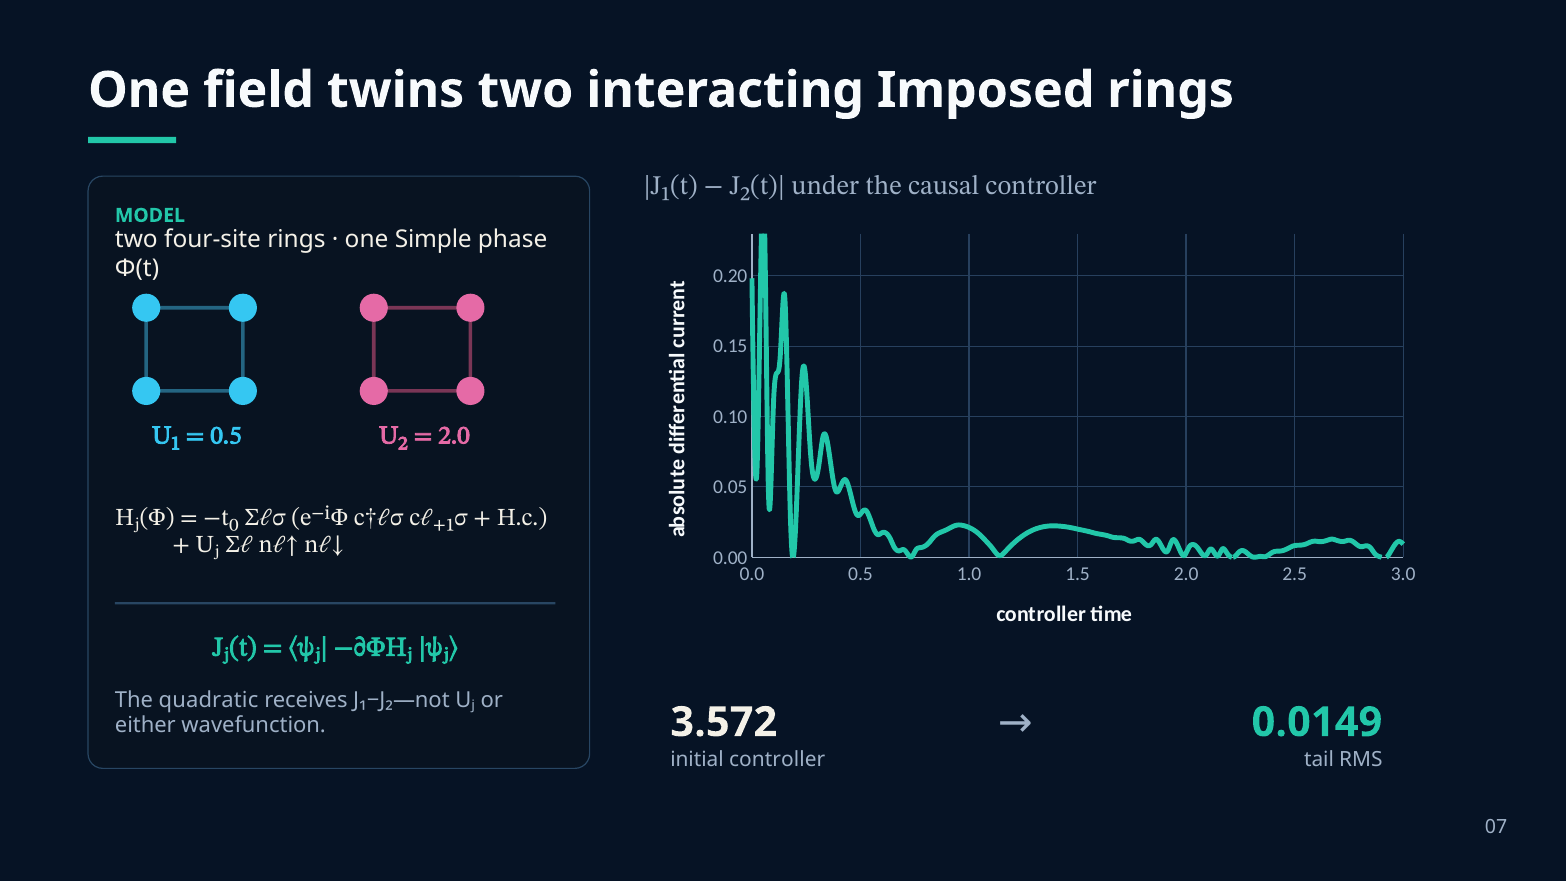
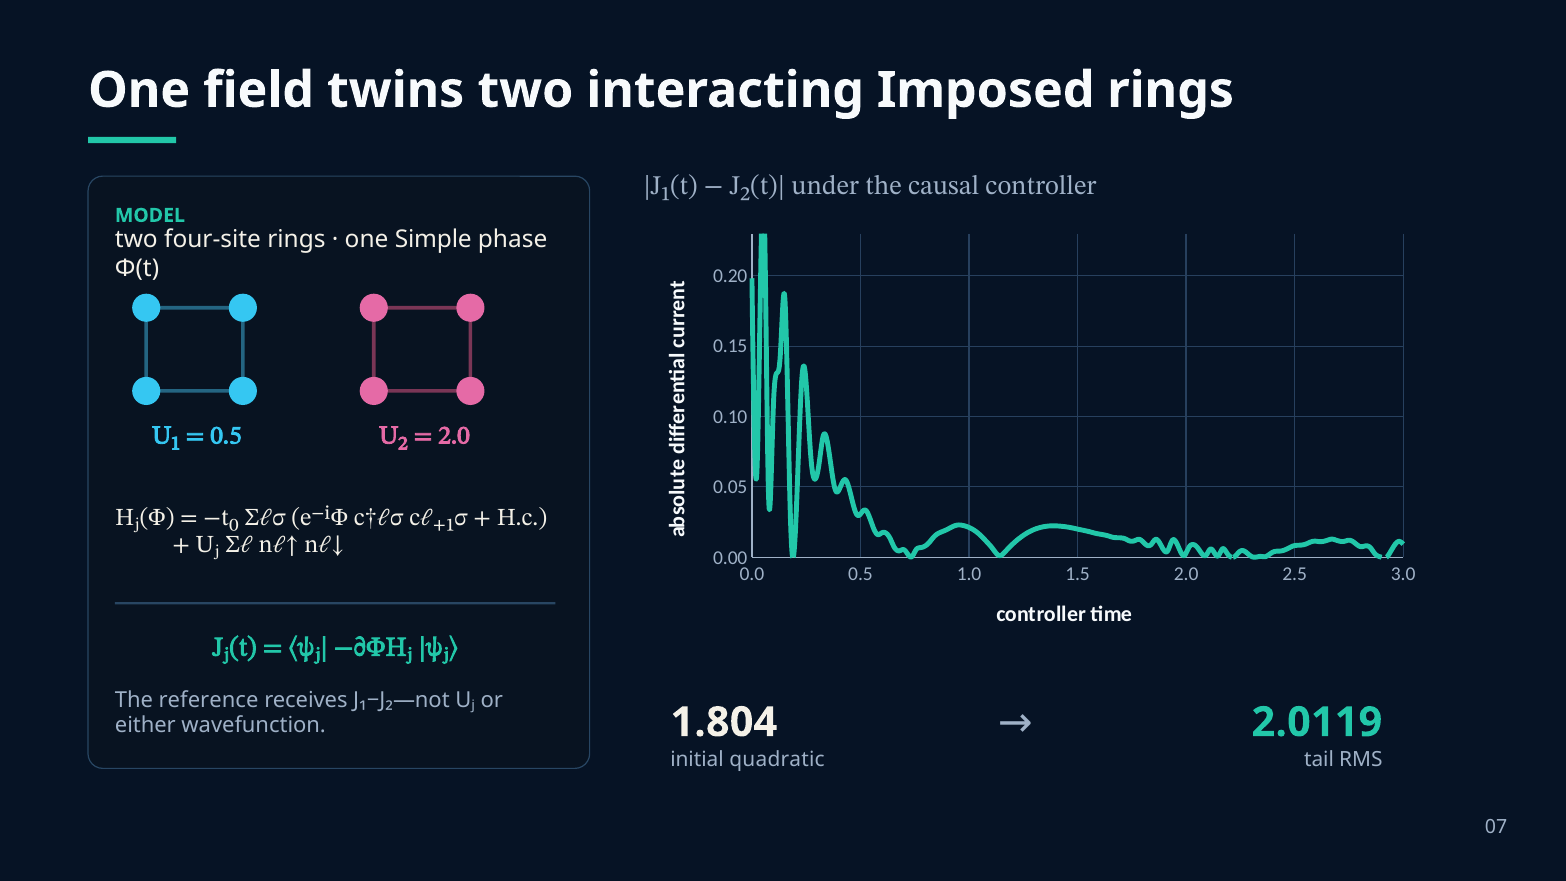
quadratic: quadratic -> reference
0.0149: 0.0149 -> 2.0119
3.572: 3.572 -> 1.804
initial controller: controller -> quadratic
